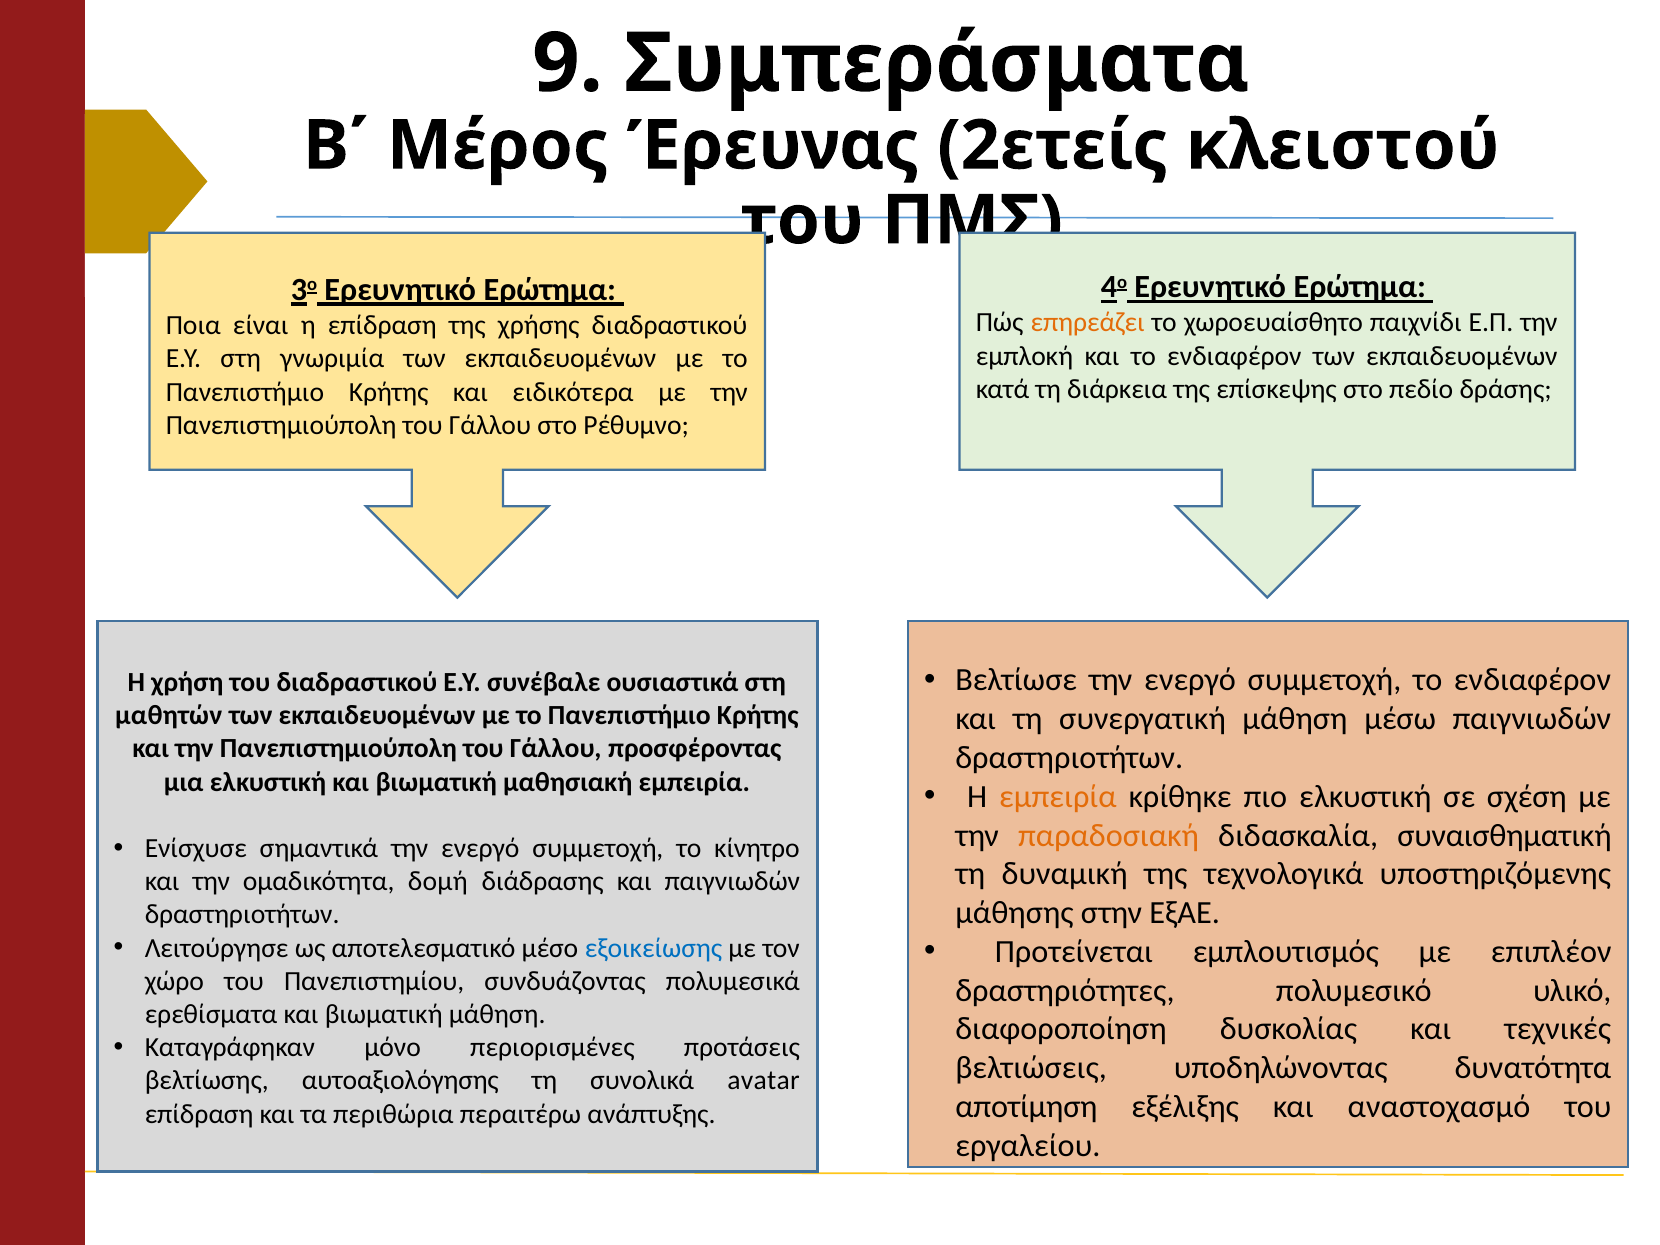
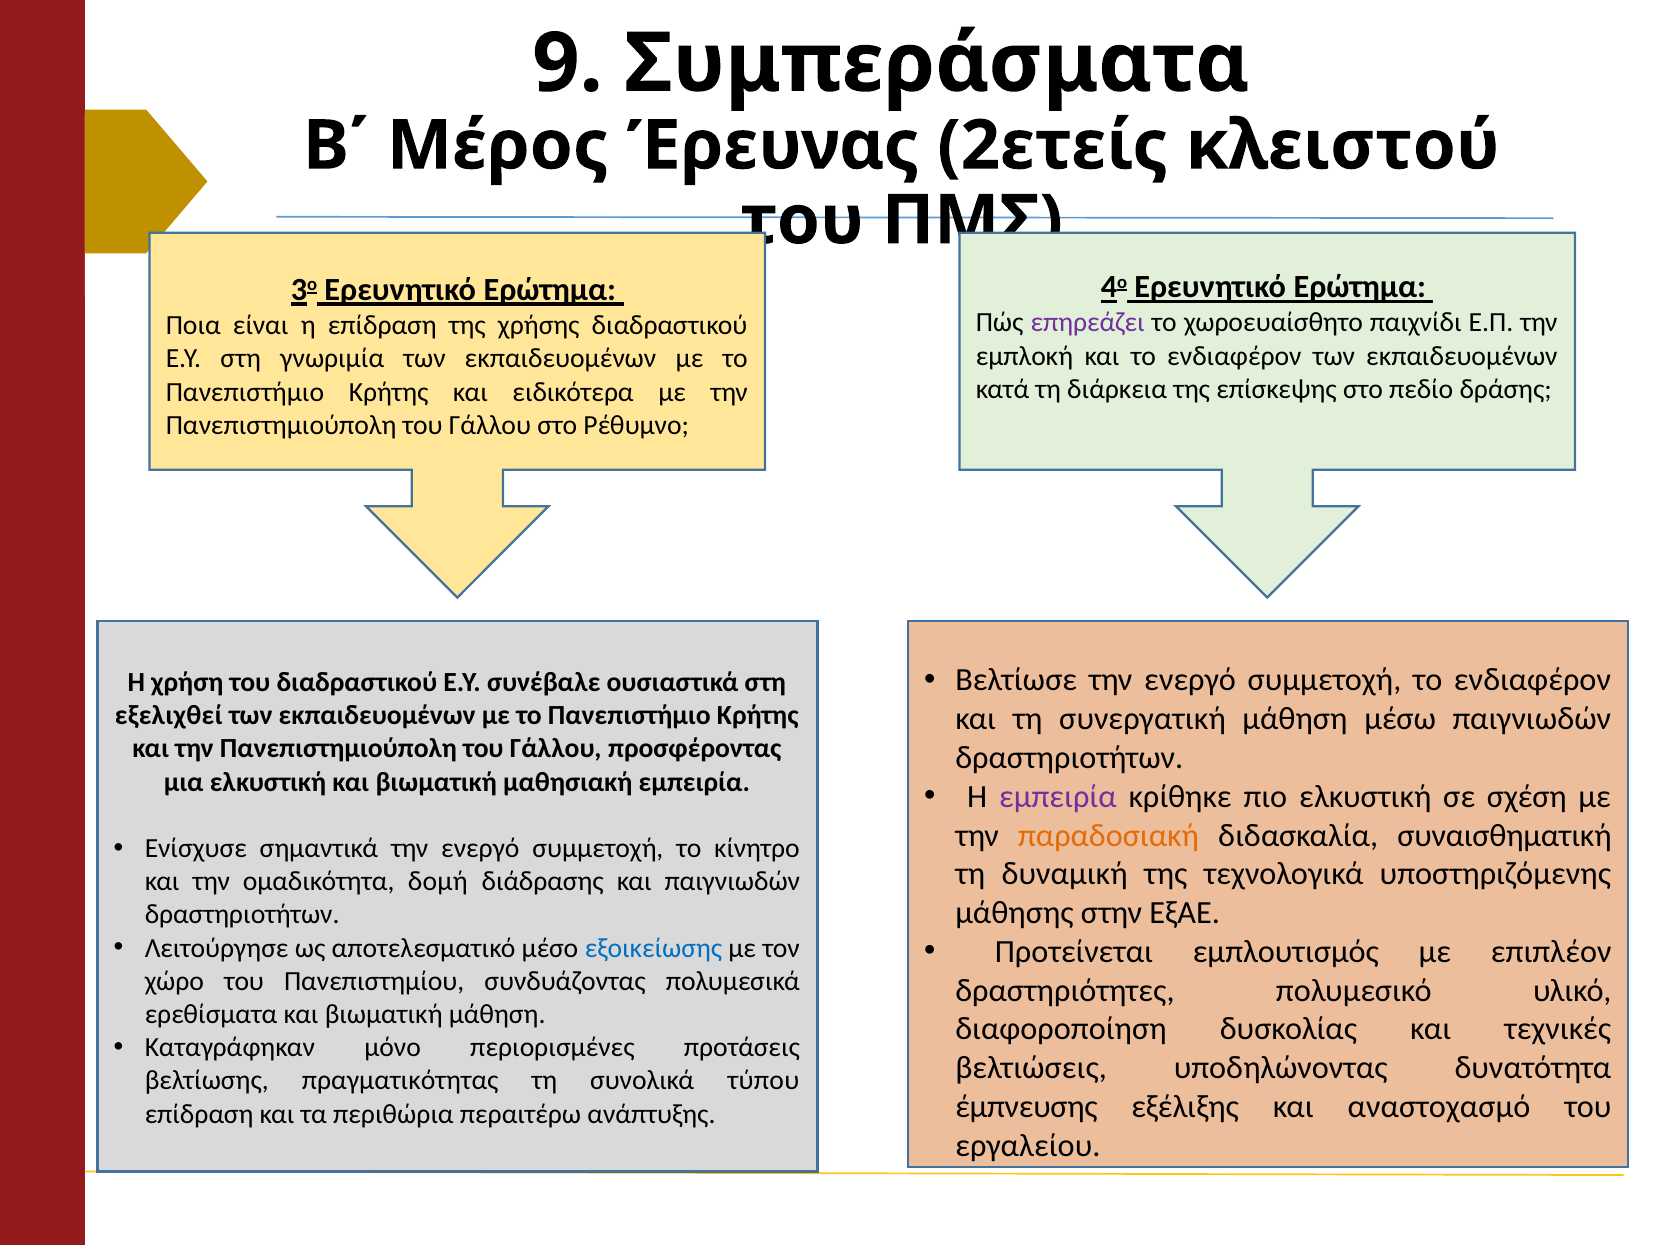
επηρεάζει colour: orange -> purple
μαθητών: μαθητών -> εξελιχθεί
εμπειρία at (1058, 797) colour: orange -> purple
αυτοαξιολόγησης: αυτοαξιολόγησης -> πραγματικότητας
avatar: avatar -> τύπου
αποτίμηση: αποτίμηση -> έμπνευσης
